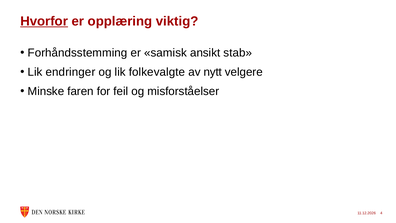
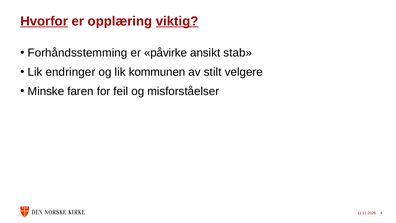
viktig underline: none -> present
samisk: samisk -> påvirke
folkevalgte: folkevalgte -> kommunen
nytt: nytt -> stilt
